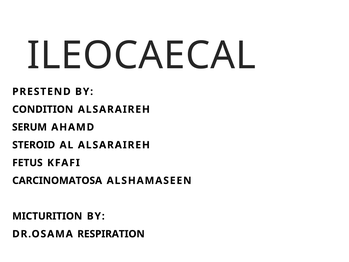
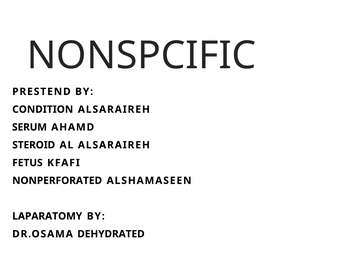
ILEOCAECAL: ILEOCAECAL -> NONSPCIFIC
CARCINOMATOSA: CARCINOMATOSA -> NONPERFORATED
MICTURITION: MICTURITION -> LAPARATOMY
RESPIRATION: RESPIRATION -> DEHYDRATED
